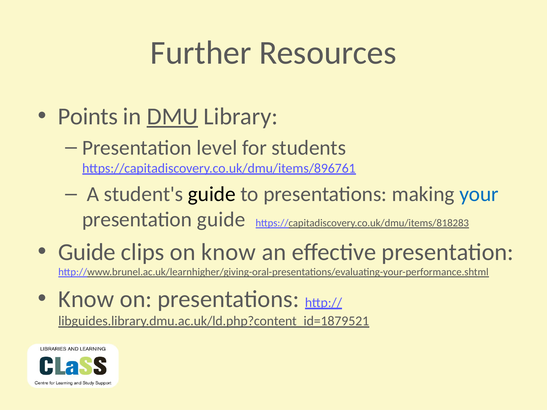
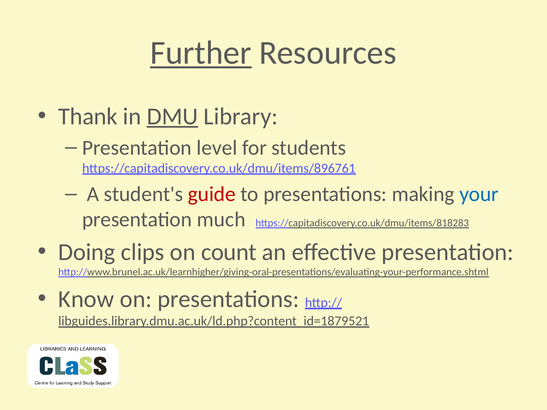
Further underline: none -> present
Points: Points -> Thank
guide at (212, 194) colour: black -> red
presentation guide: guide -> much
Guide at (87, 252): Guide -> Doing
on know: know -> count
